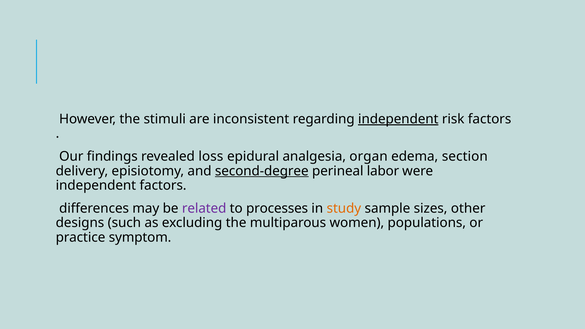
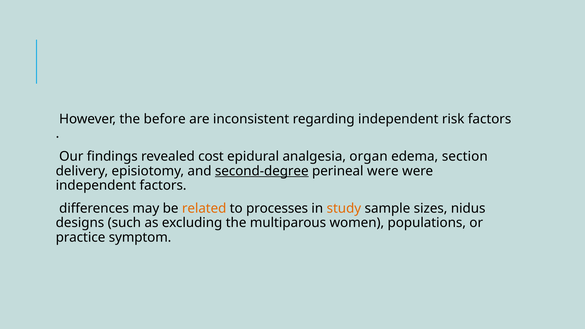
stimuli: stimuli -> before
independent at (398, 119) underline: present -> none
loss: loss -> cost
perineal labor: labor -> were
related colour: purple -> orange
other: other -> nidus
